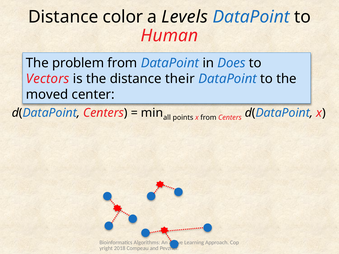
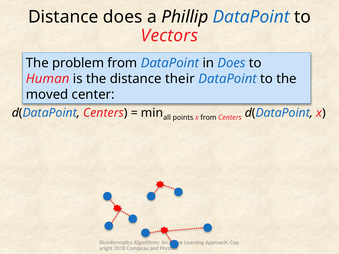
Distance color: color -> does
Levels: Levels -> Phillip
Human: Human -> Vectors
Vectors: Vectors -> Human
